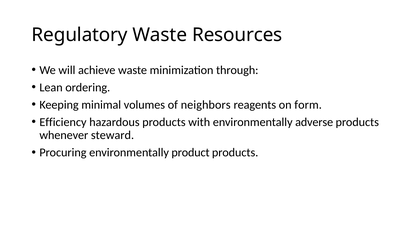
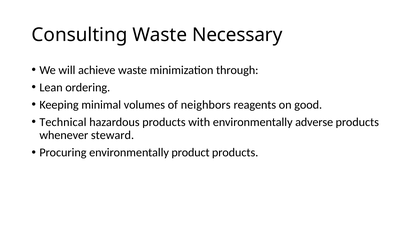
Regulatory: Regulatory -> Consulting
Resources: Resources -> Necessary
form: form -> good
Efficiency: Efficiency -> Technical
